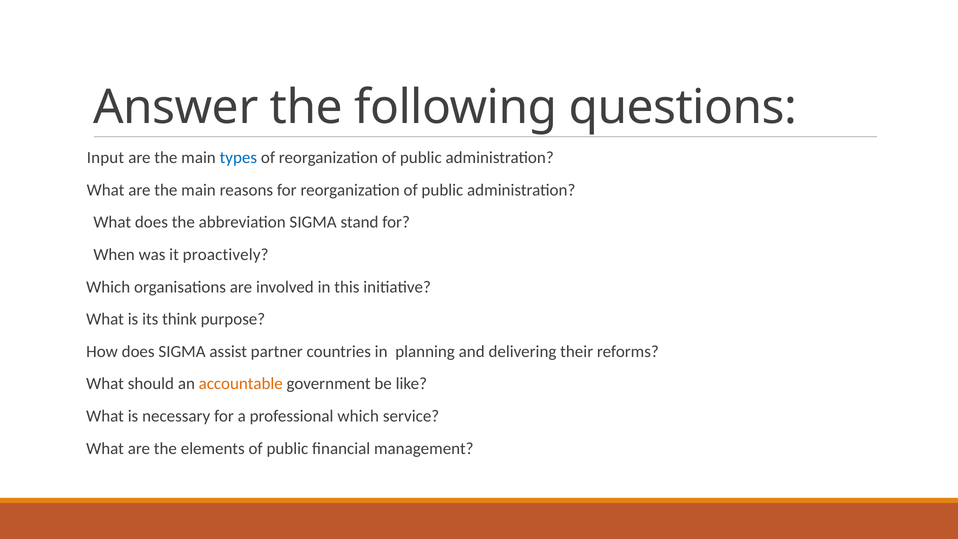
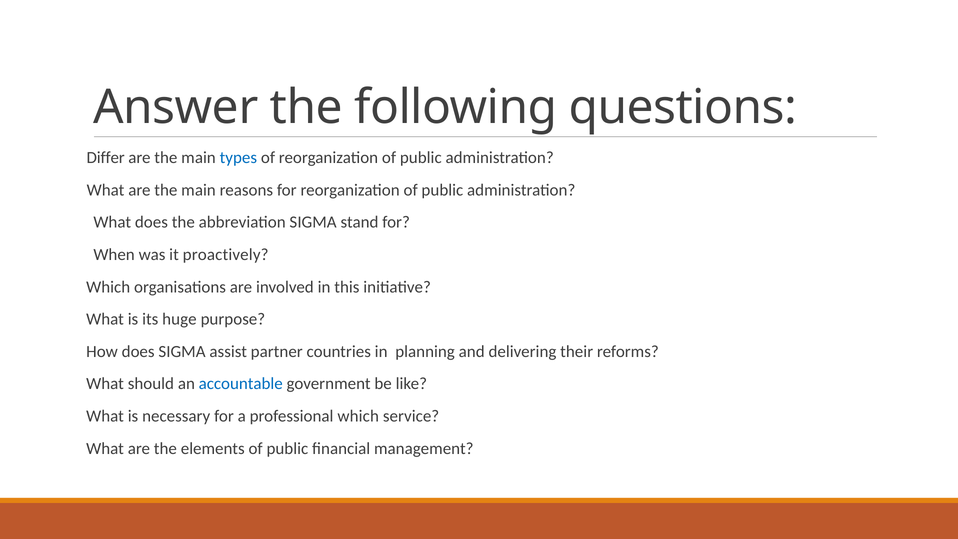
Input: Input -> Differ
think: think -> huge
accountable colour: orange -> blue
